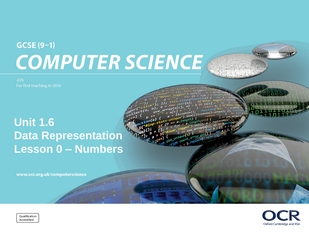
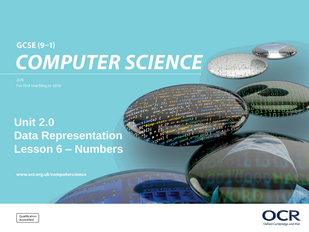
1.6: 1.6 -> 2.0
0: 0 -> 6
